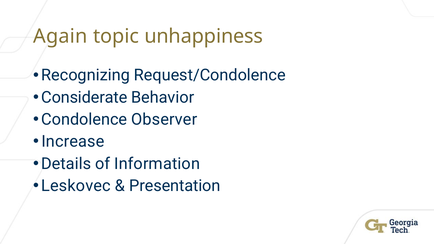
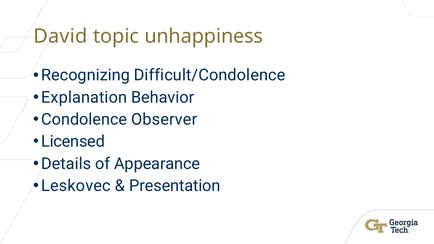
Again: Again -> David
Request/Condolence: Request/Condolence -> Difficult/Condolence
Considerate: Considerate -> Explanation
Increase: Increase -> Licensed
Information: Information -> Appearance
